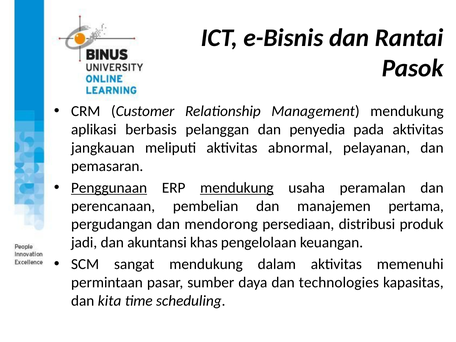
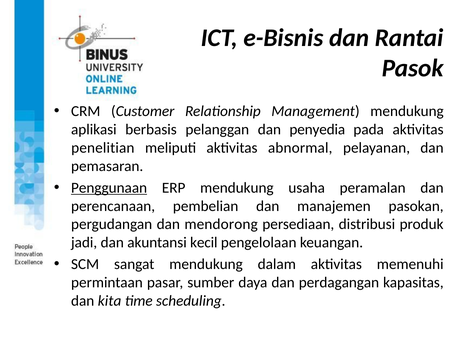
jangkauan: jangkauan -> penelitian
mendukung at (237, 188) underline: present -> none
pertama: pertama -> pasokan
khas: khas -> kecil
technologies: technologies -> perdagangan
